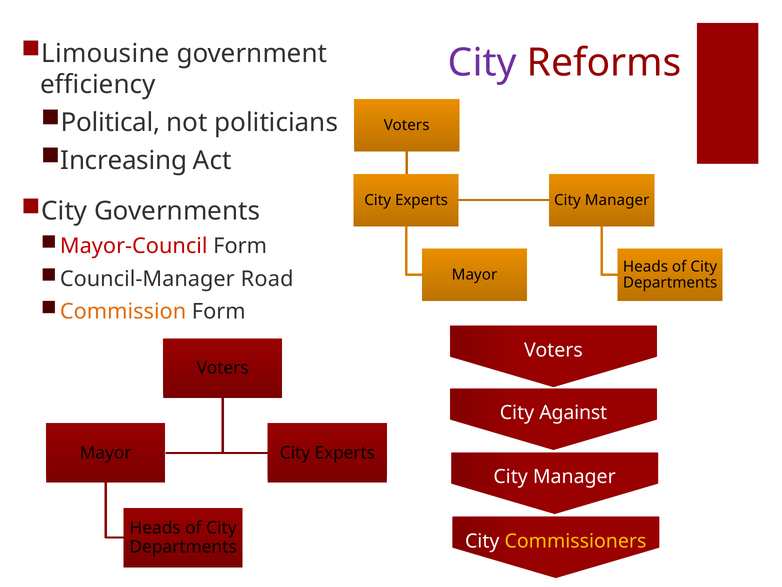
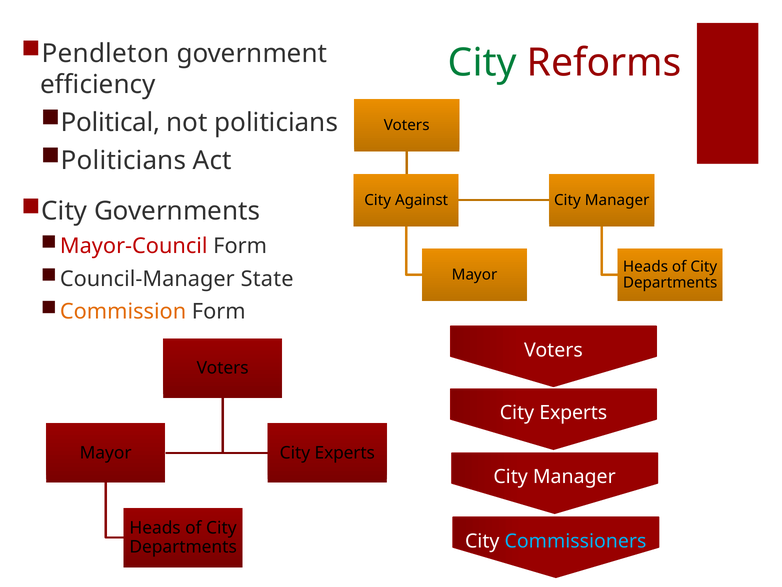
Limousine: Limousine -> Pendleton
City at (482, 63) colour: purple -> green
Increasing at (124, 160): Increasing -> Politicians
Experts at (422, 200): Experts -> Against
Road: Road -> State
Against at (573, 413): Against -> Experts
Commissioners colour: yellow -> light blue
